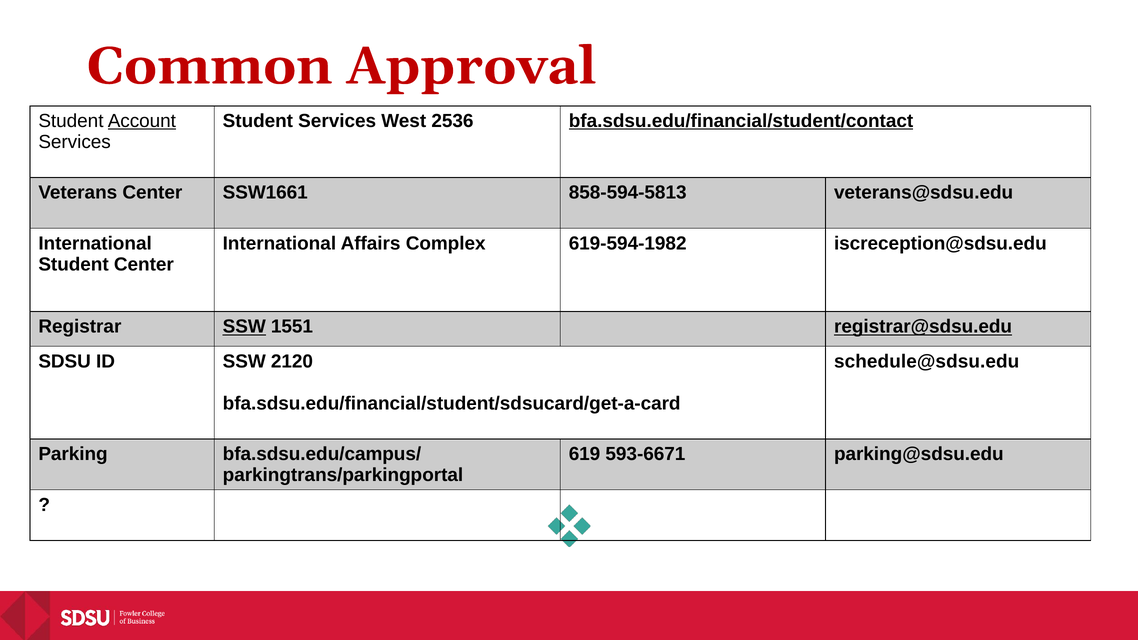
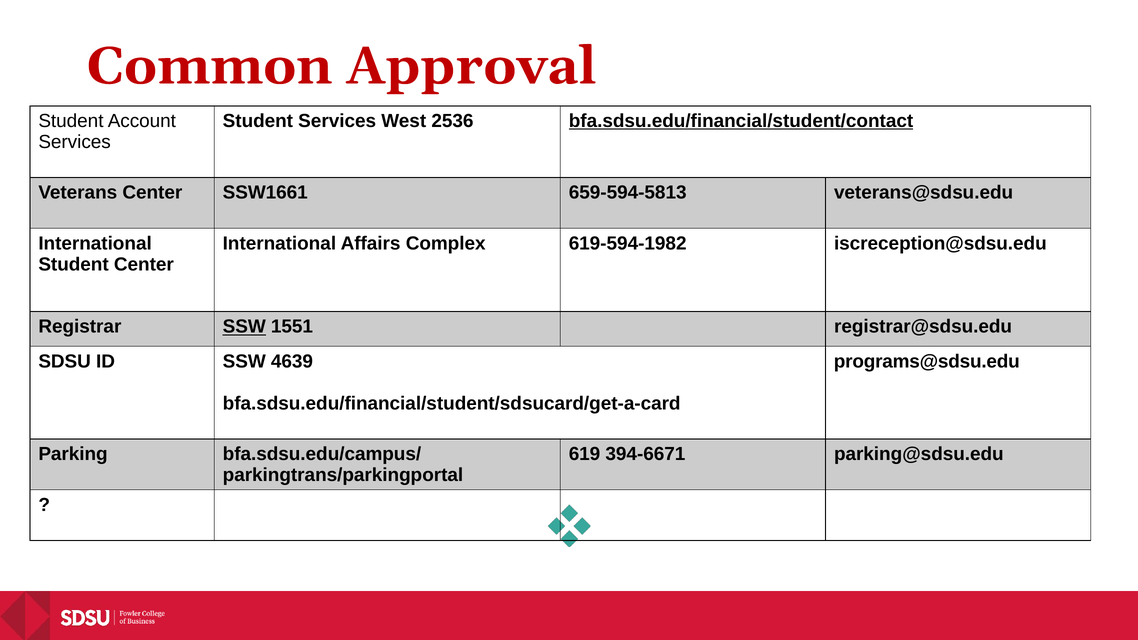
Account underline: present -> none
858-594-5813: 858-594-5813 -> 659-594-5813
registrar@sdsu.edu underline: present -> none
2120: 2120 -> 4639
schedule@sdsu.edu: schedule@sdsu.edu -> programs@sdsu.edu
593-6671: 593-6671 -> 394-6671
